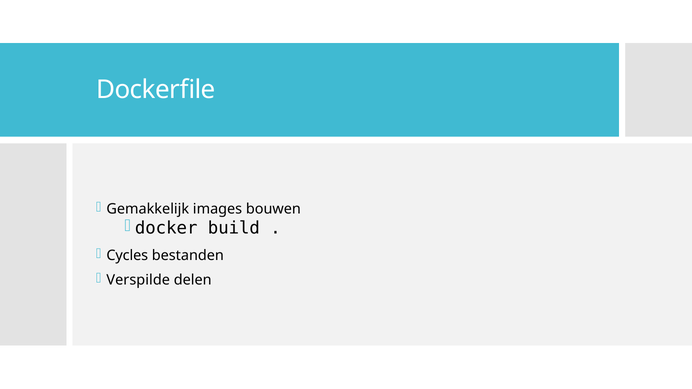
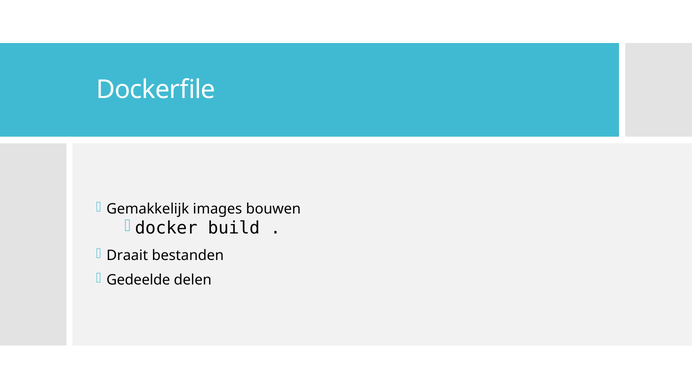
Cycles: Cycles -> Draait
Verspilde: Verspilde -> Gedeelde
